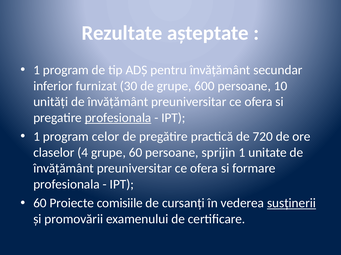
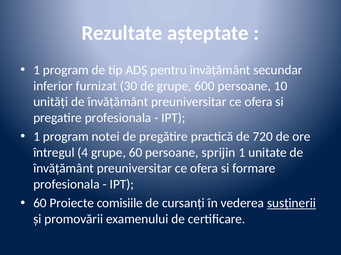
profesionala at (118, 118) underline: present -> none
celor: celor -> notei
claselor: claselor -> întregul
